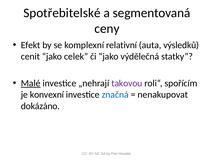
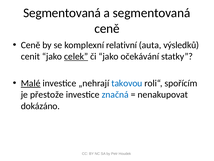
Spotřebitelské at (62, 13): Spotřebitelské -> Segmentovaná
ceny at (107, 29): ceny -> ceně
Efekt at (31, 45): Efekt -> Ceně
celek underline: none -> present
výdělečná: výdělečná -> očekávání
takovou colour: purple -> blue
konvexní: konvexní -> přestože
